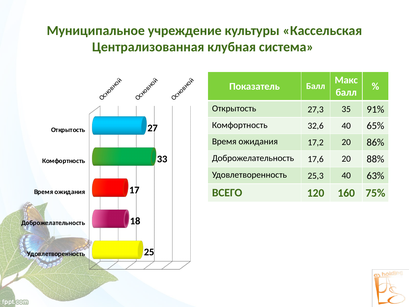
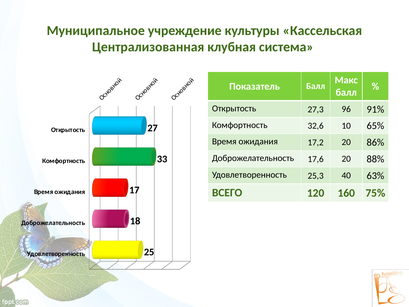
35: 35 -> 96
32,6 40: 40 -> 10
